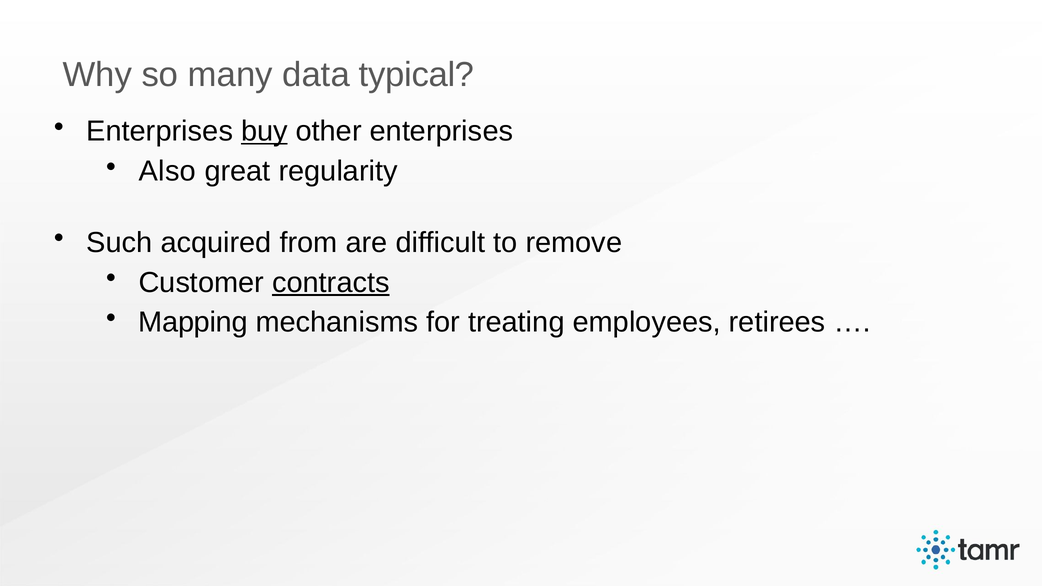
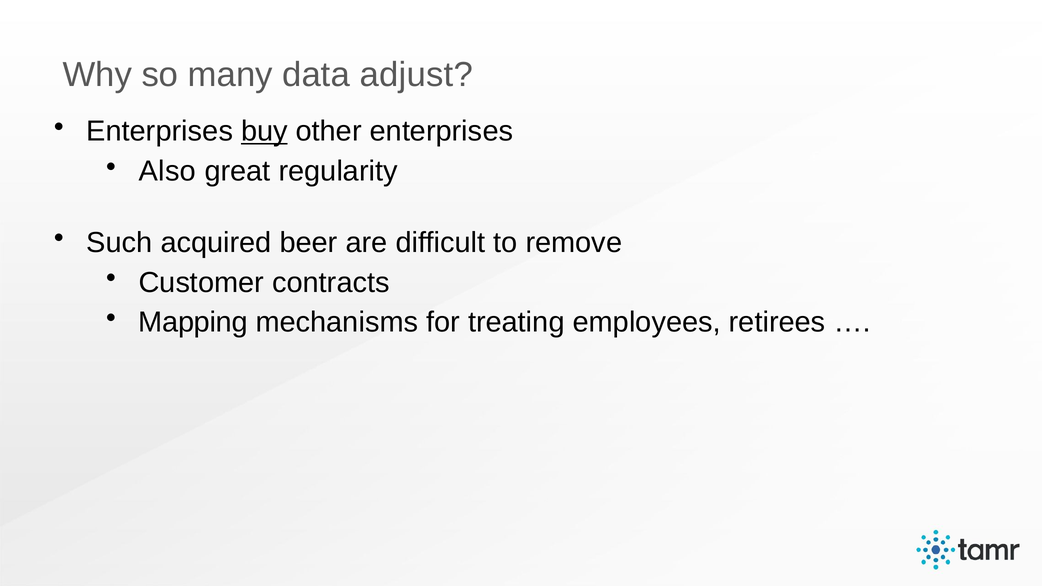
typical: typical -> adjust
from: from -> beer
contracts underline: present -> none
